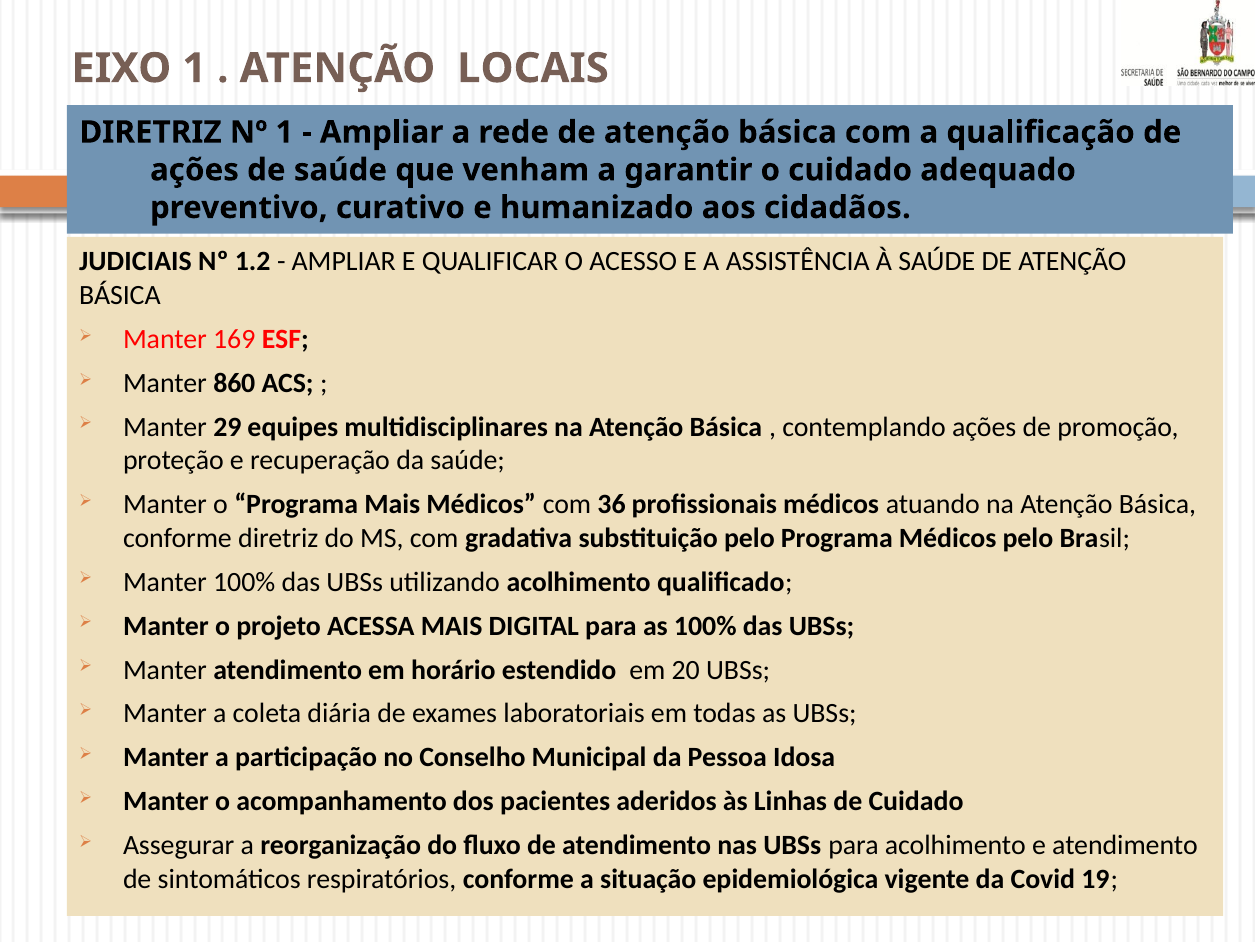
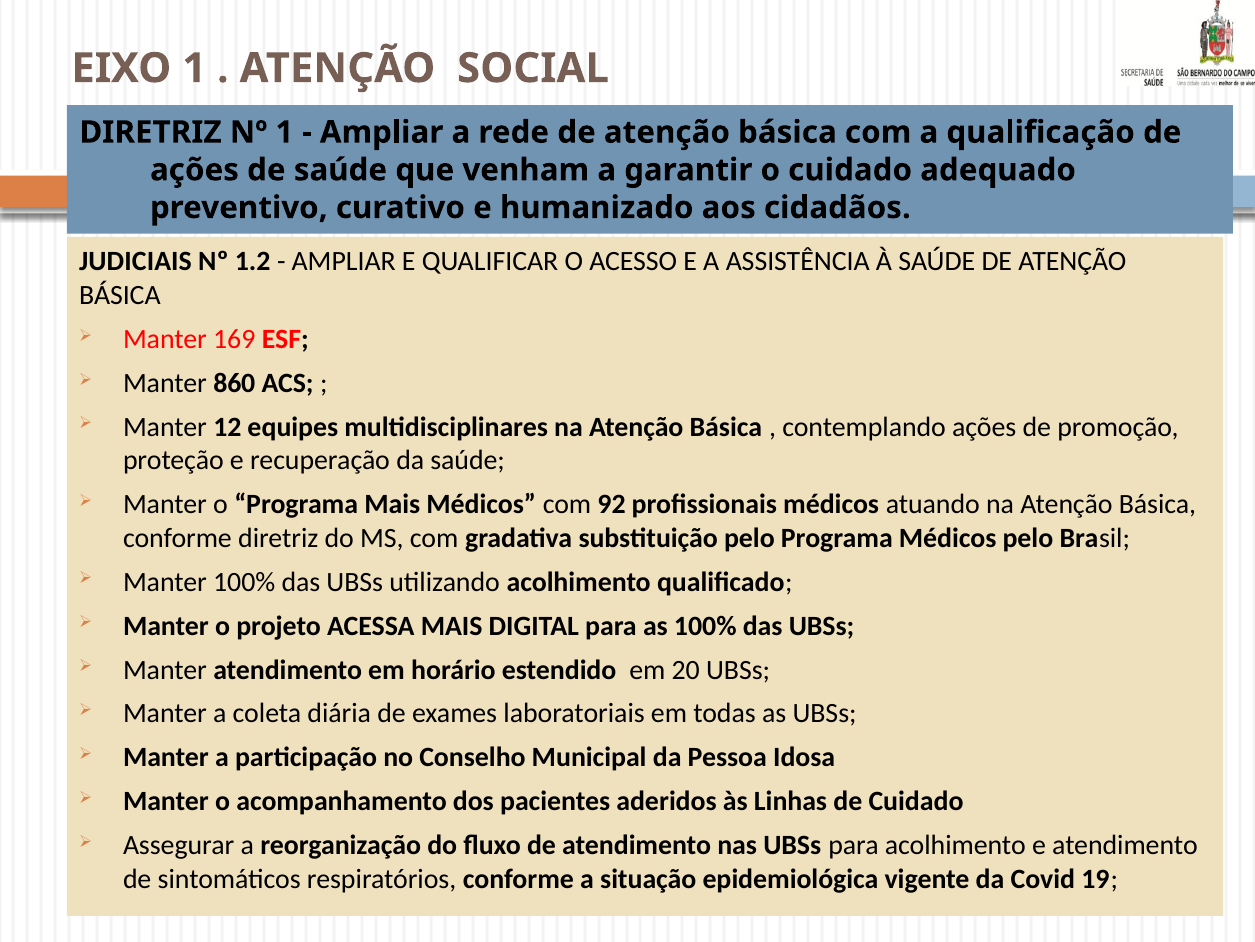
LOCAIS: LOCAIS -> SOCIAL
29: 29 -> 12
36: 36 -> 92
